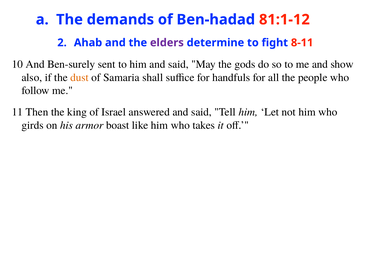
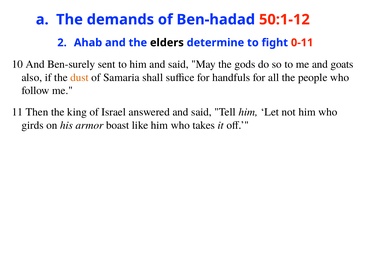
81:1-12: 81:1-12 -> 50:1-12
elders colour: purple -> black
8-11: 8-11 -> 0-11
show: show -> goats
